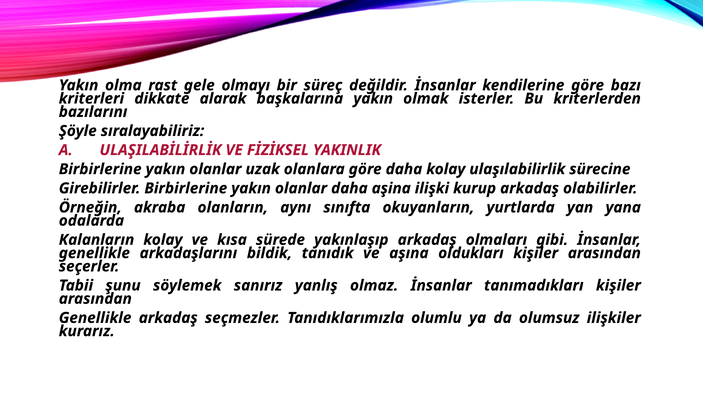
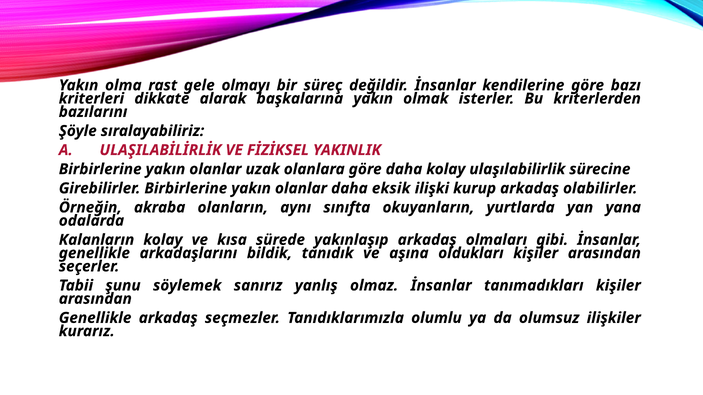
aşina: aşina -> eksik
